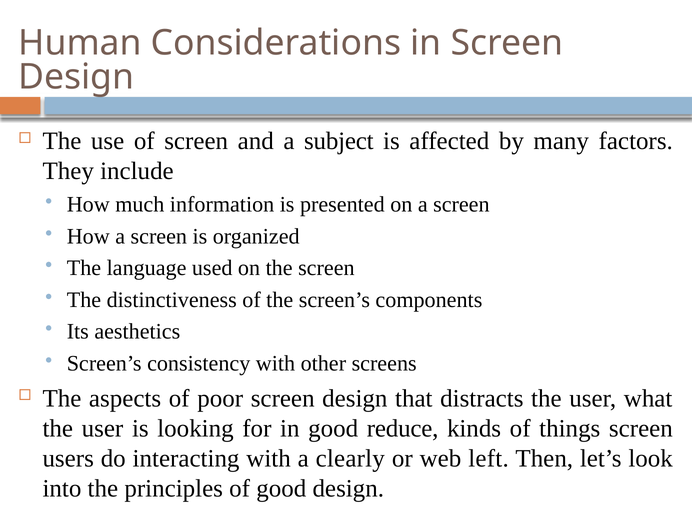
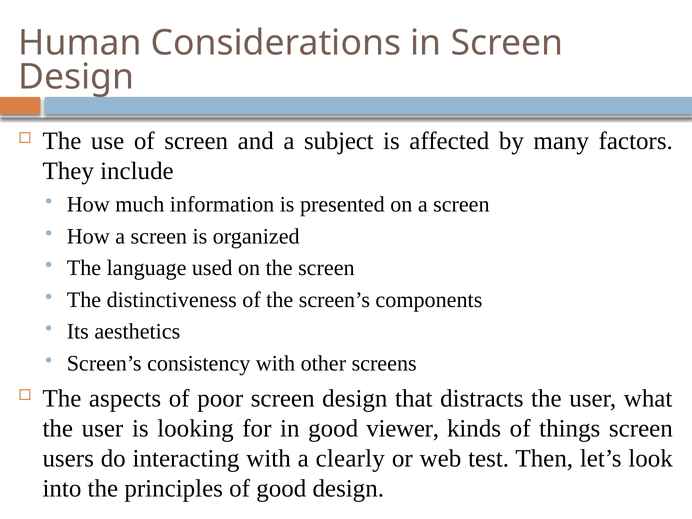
reduce: reduce -> viewer
left: left -> test
